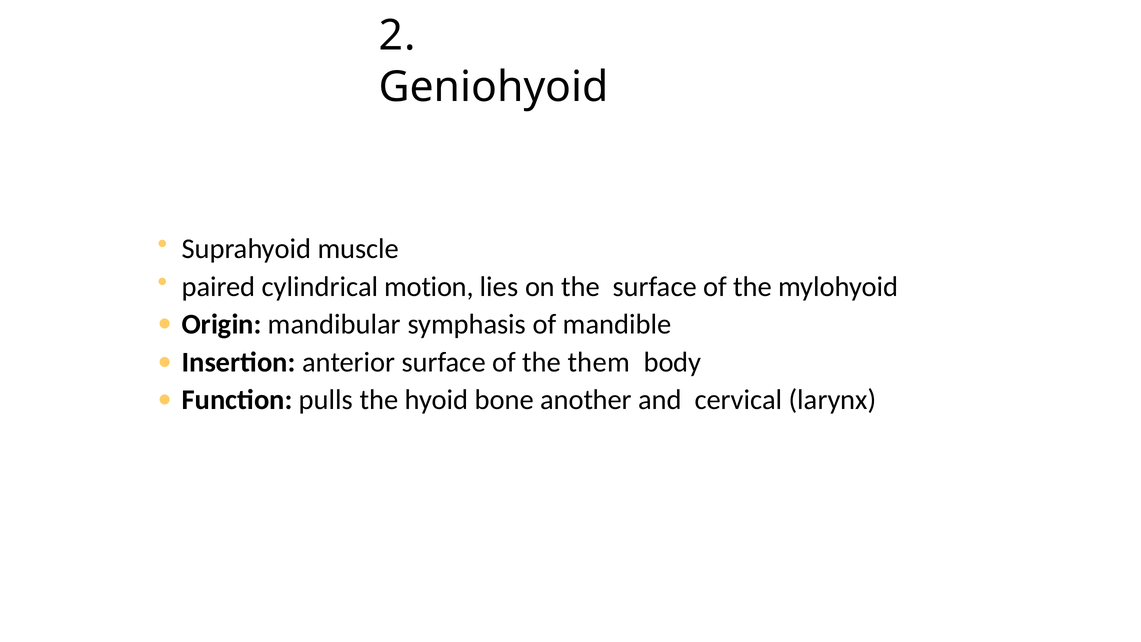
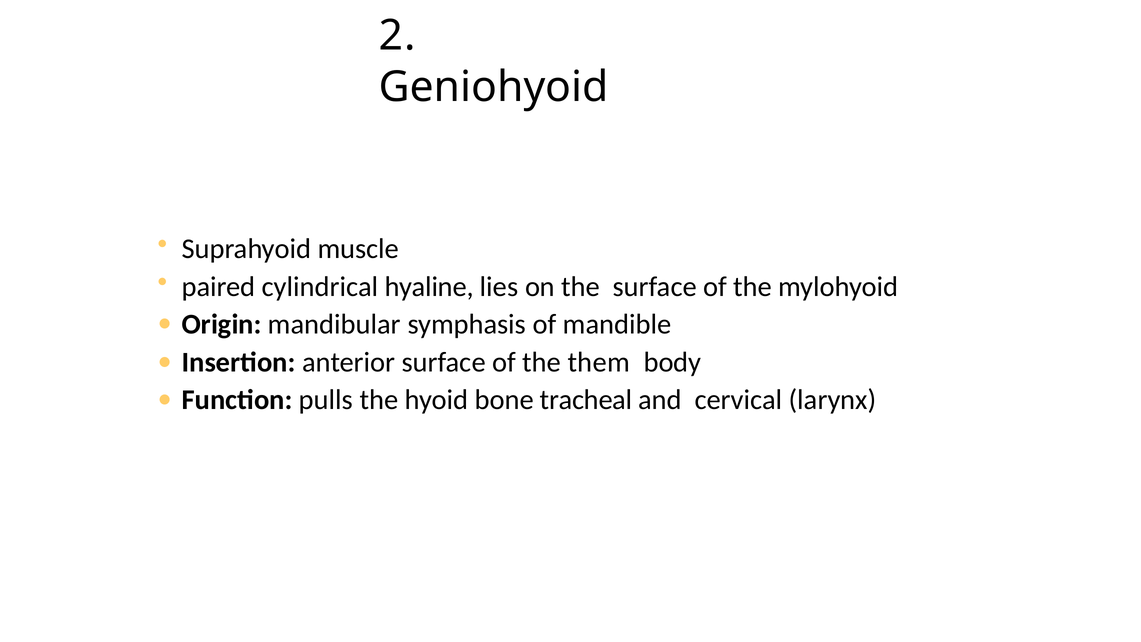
motion: motion -> hyaline
another: another -> tracheal
